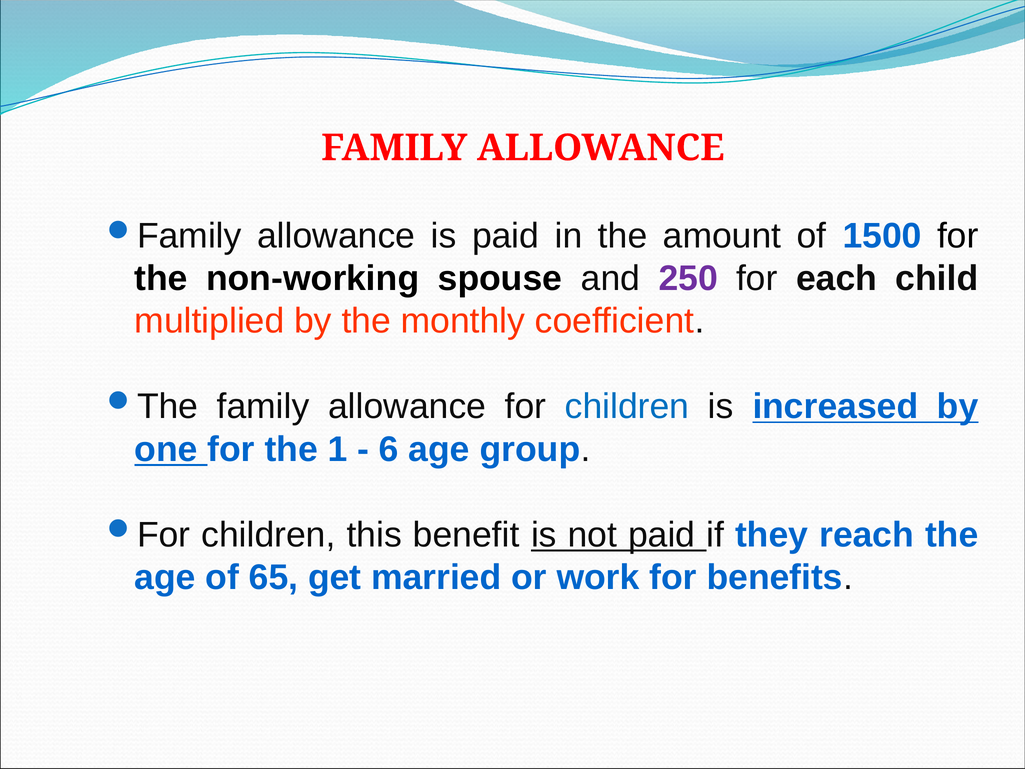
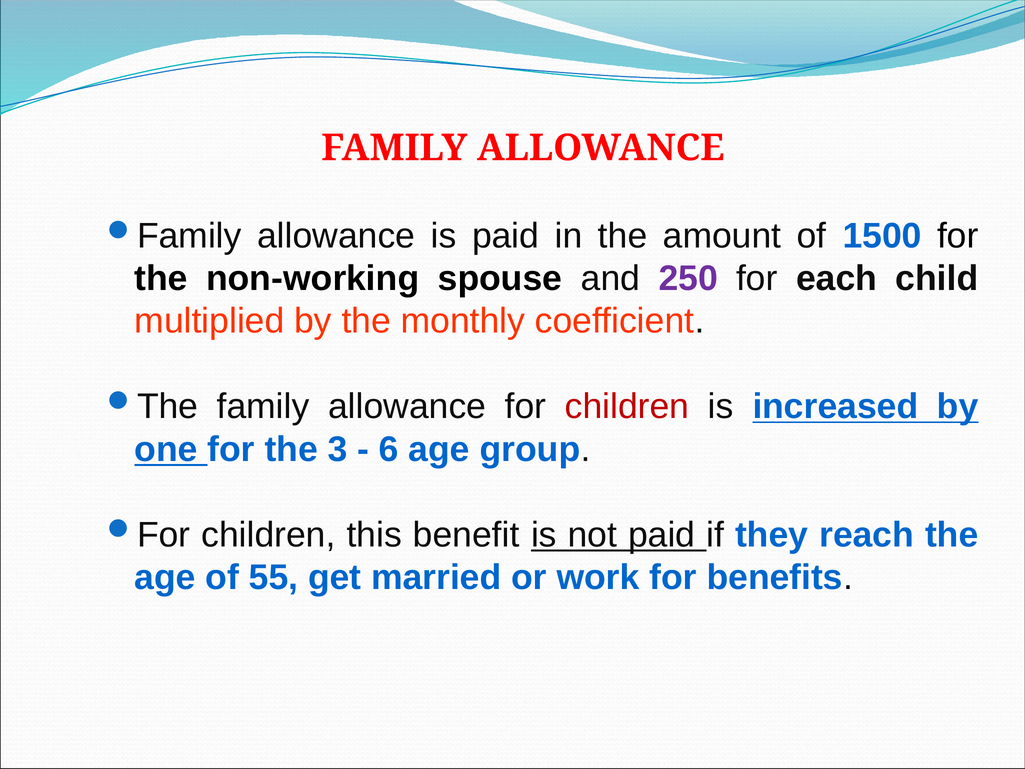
children at (627, 407) colour: blue -> red
1: 1 -> 3
65: 65 -> 55
